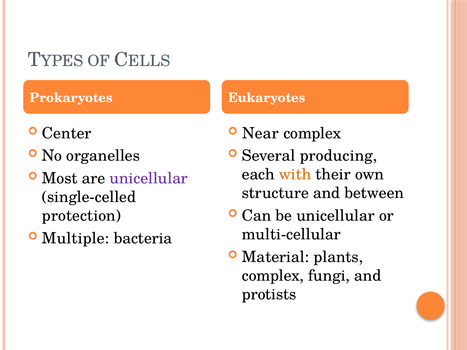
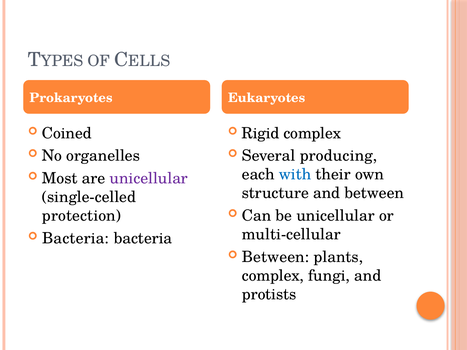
Center: Center -> Coined
Near: Near -> Rigid
with colour: orange -> blue
Multiple at (76, 238): Multiple -> Bacteria
Material at (276, 257): Material -> Between
